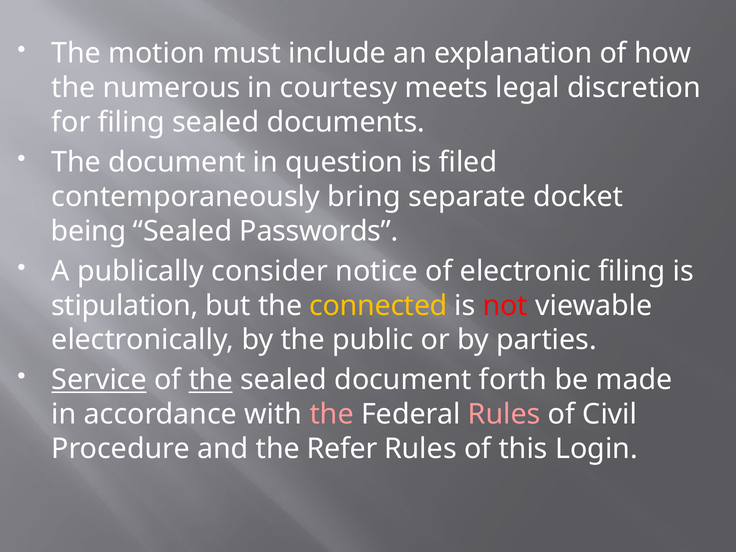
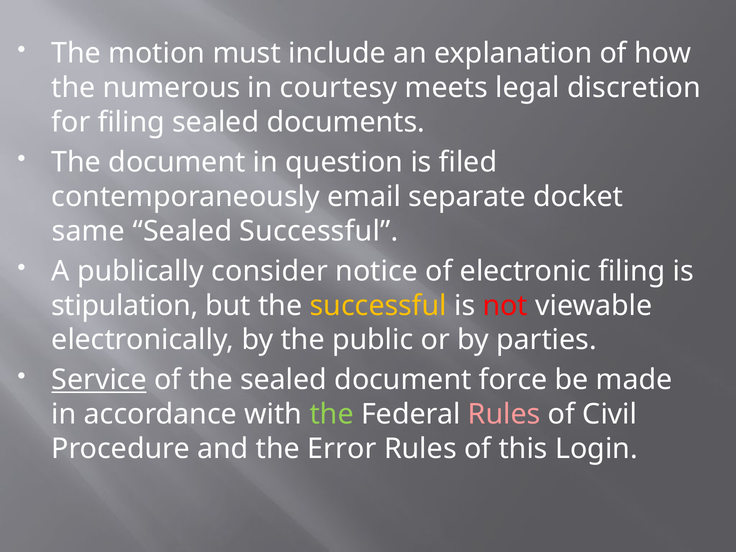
bring: bring -> email
being: being -> same
Sealed Passwords: Passwords -> Successful
the connected: connected -> successful
the at (211, 380) underline: present -> none
forth: forth -> force
the at (332, 414) colour: pink -> light green
Refer: Refer -> Error
